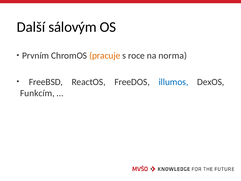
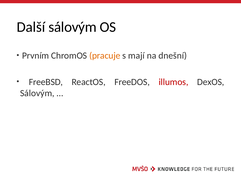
roce: roce -> mají
norma: norma -> dnešní
illumos colour: blue -> red
Funkcím at (37, 93): Funkcím -> Sálovým
